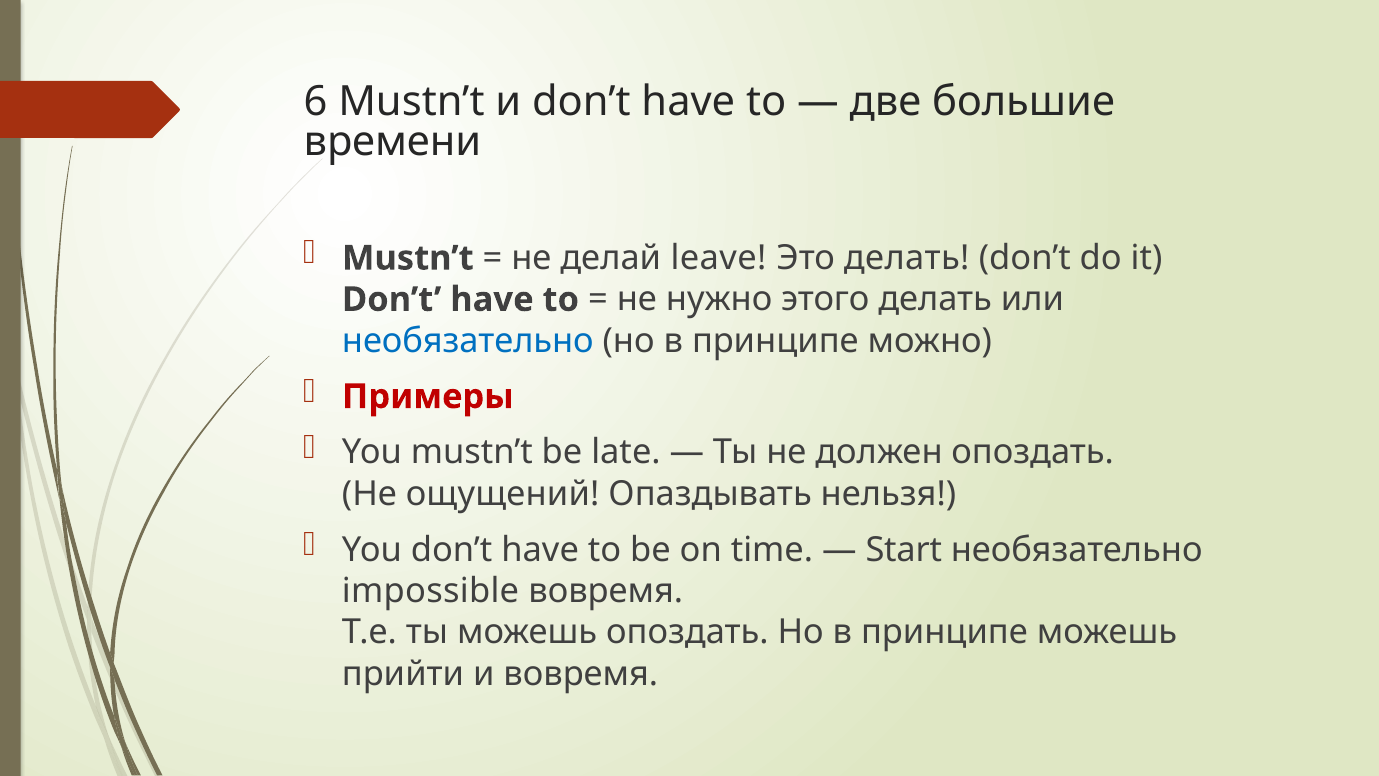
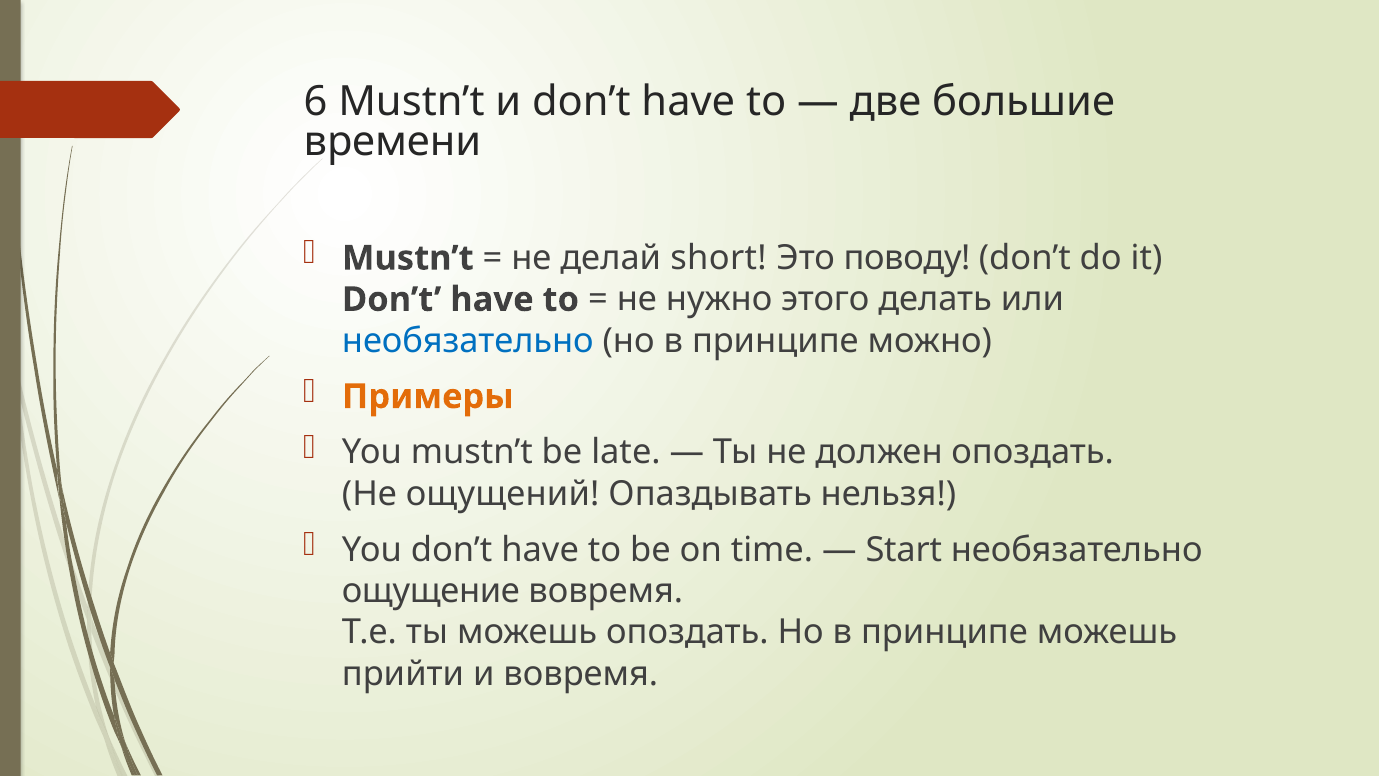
leave: leave -> short
Это делать: делать -> поводу
Примеры colour: red -> orange
impossible: impossible -> ощущение
